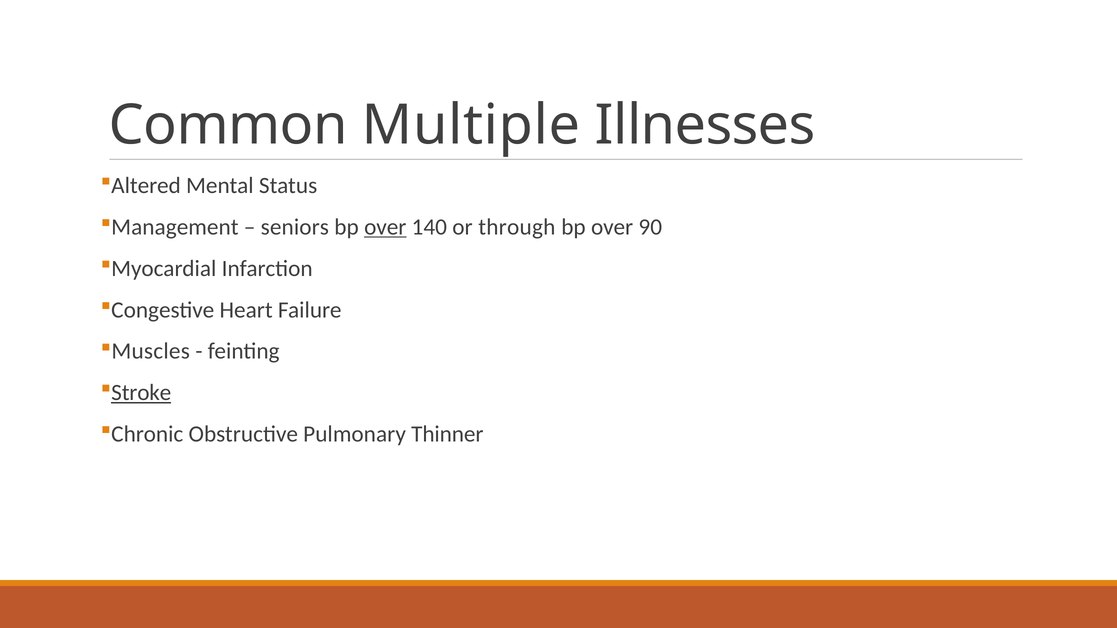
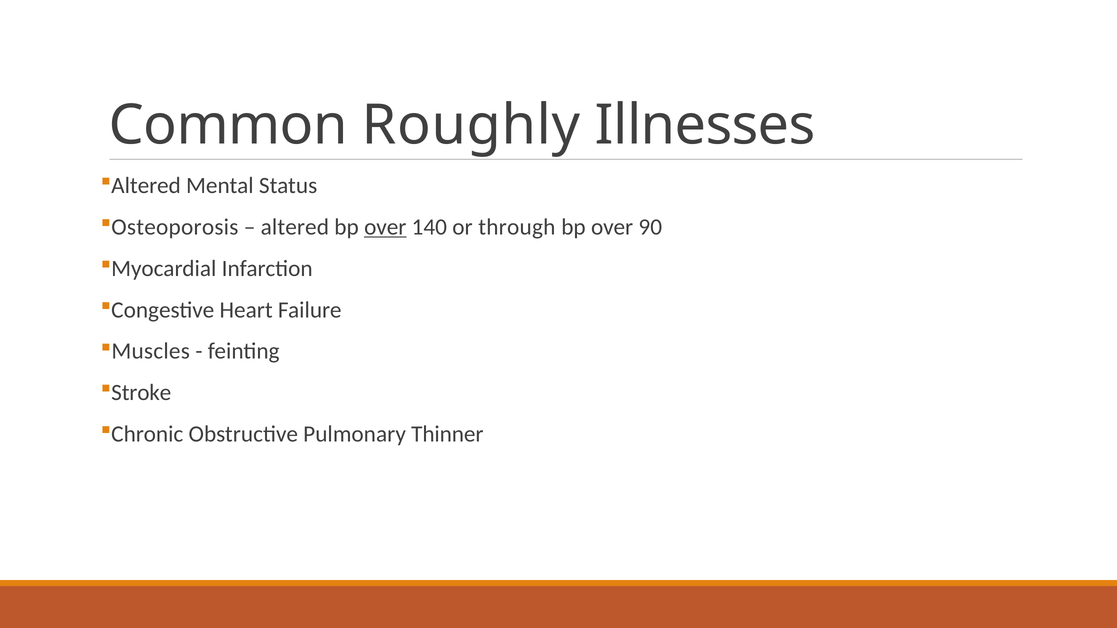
Multiple: Multiple -> Roughly
Management: Management -> Osteoporosis
seniors at (295, 227): seniors -> altered
Stroke underline: present -> none
